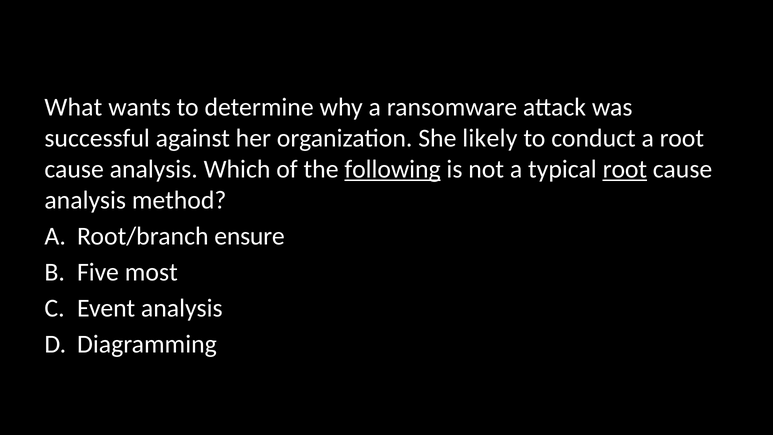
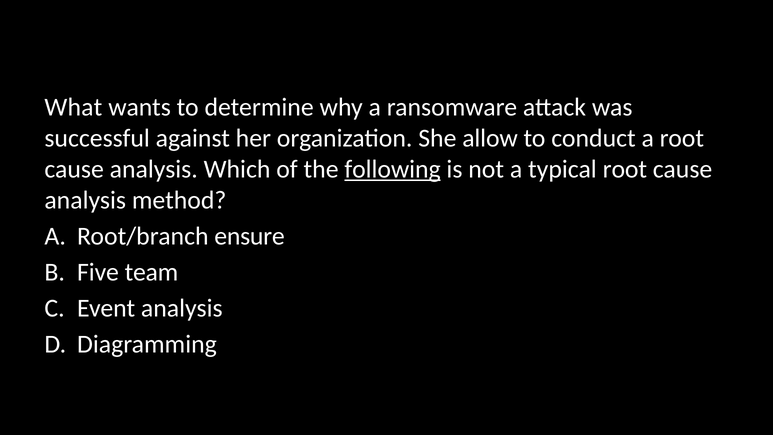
likely: likely -> allow
root at (625, 169) underline: present -> none
most: most -> team
